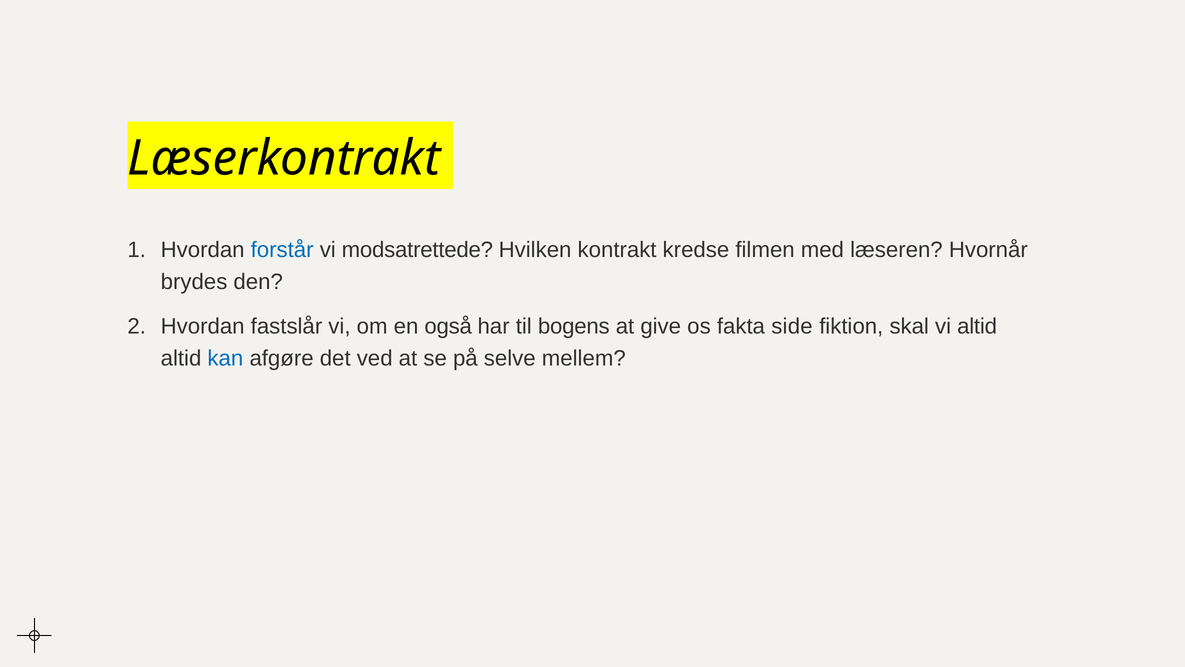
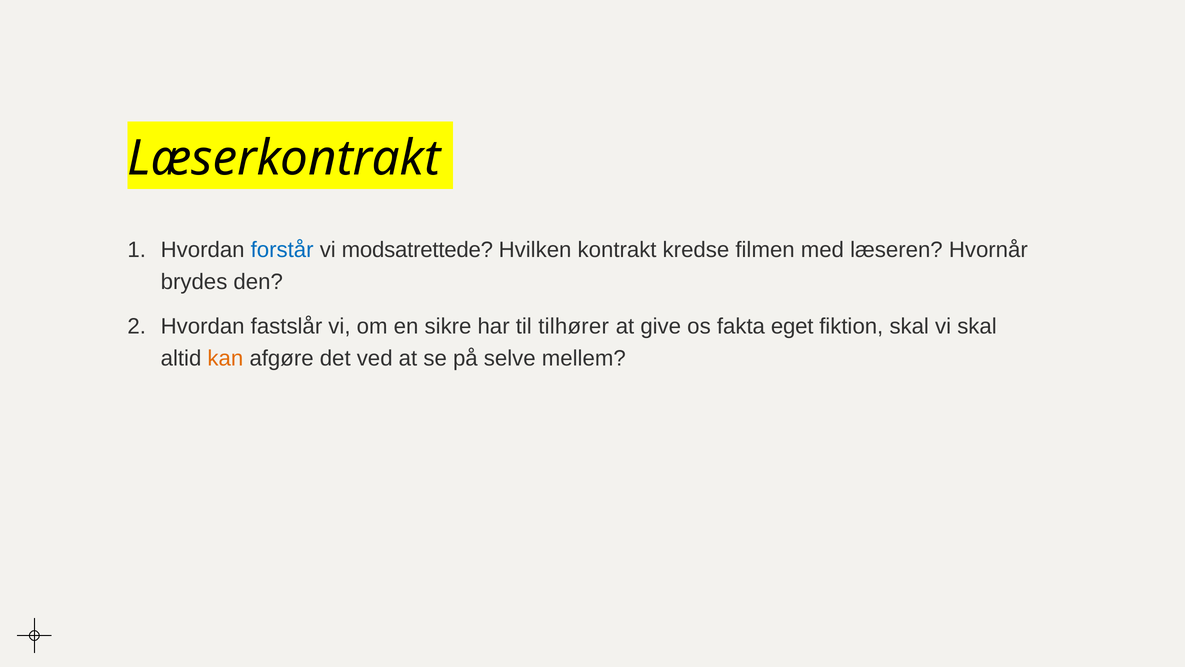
også: også -> sikre
bogens: bogens -> tilhører
side: side -> eget
vi altid: altid -> skal
kan colour: blue -> orange
